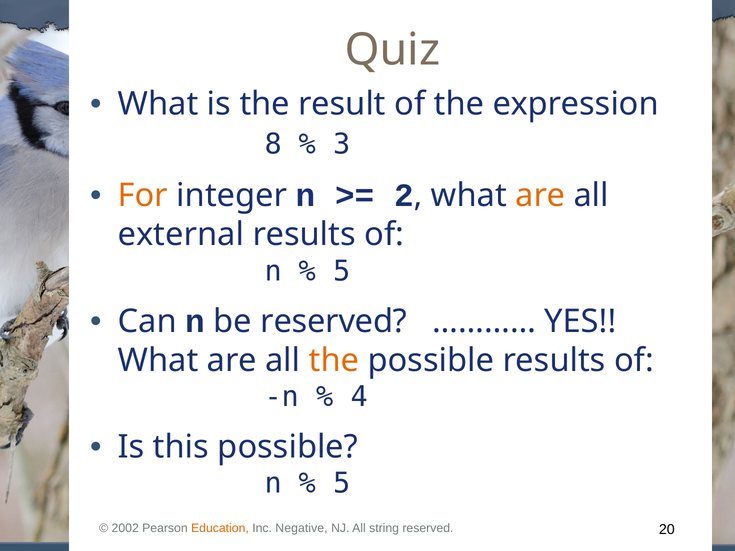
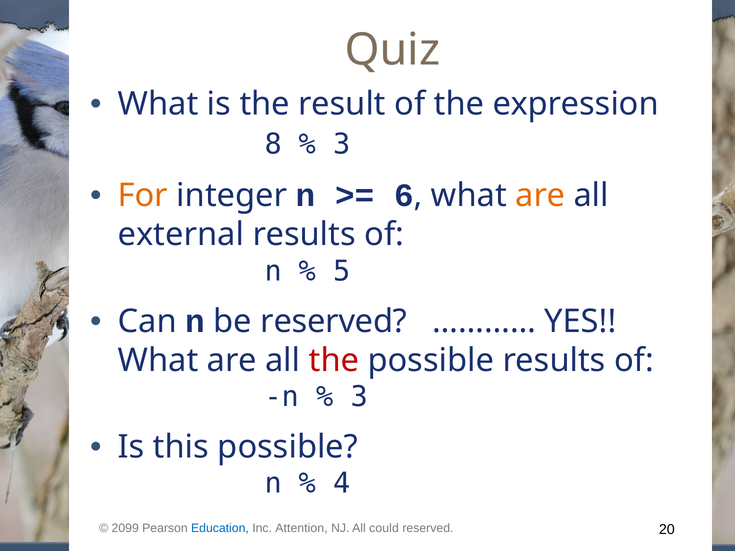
2: 2 -> 6
the at (334, 361) colour: orange -> red
4 at (359, 397): 4 -> 3
5 at (342, 484): 5 -> 4
2002: 2002 -> 2099
Education colour: orange -> blue
Negative: Negative -> Attention
string: string -> could
